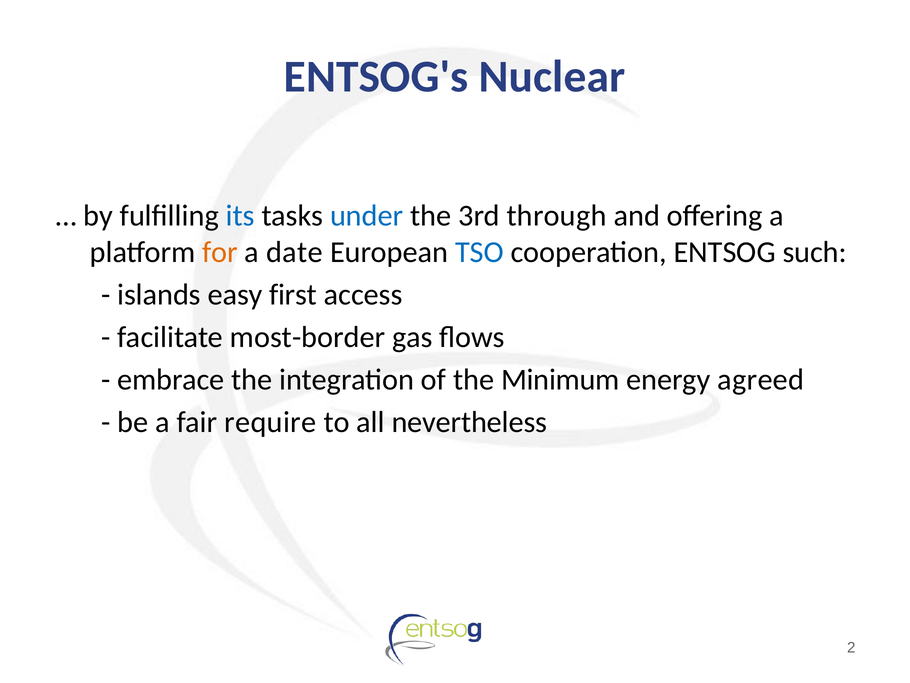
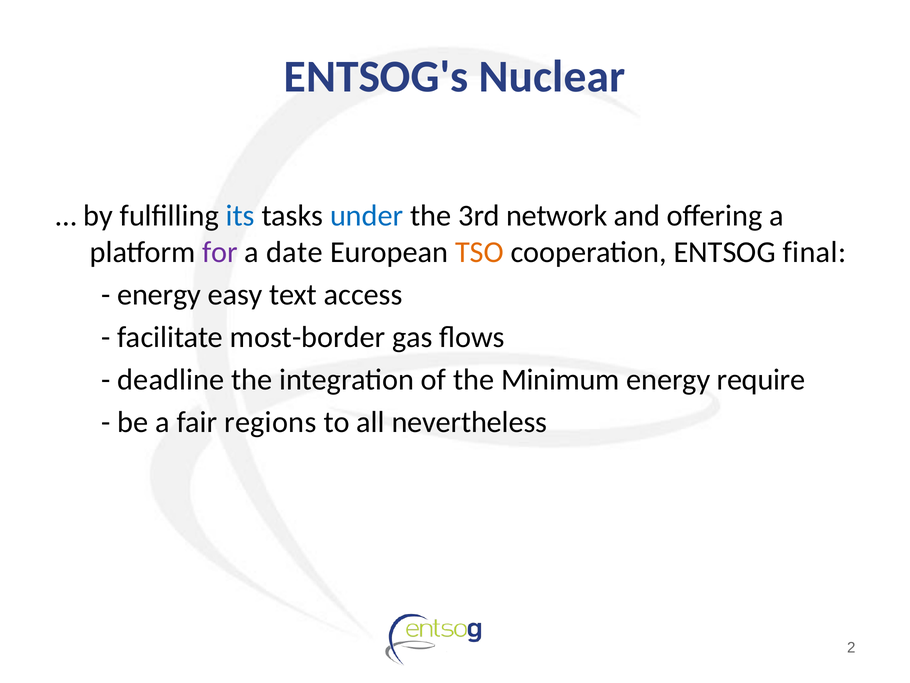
through: through -> network
for colour: orange -> purple
TSO colour: blue -> orange
such: such -> final
islands at (159, 294): islands -> energy
first: first -> text
embrace: embrace -> deadline
agreed: agreed -> require
require: require -> regions
